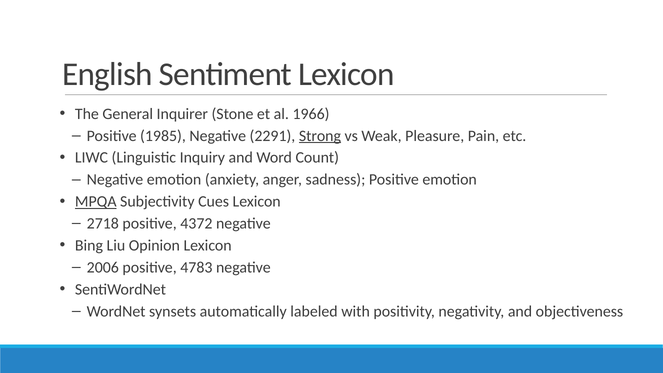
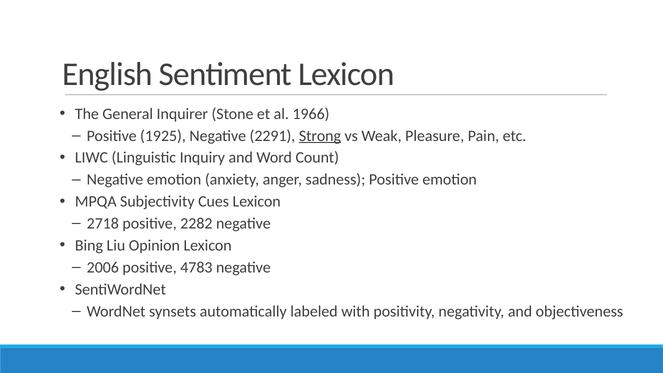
1985: 1985 -> 1925
MPQA underline: present -> none
4372: 4372 -> 2282
